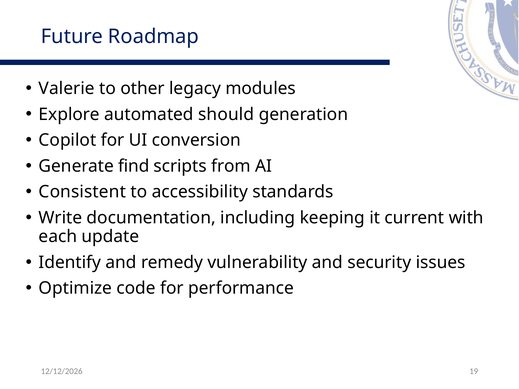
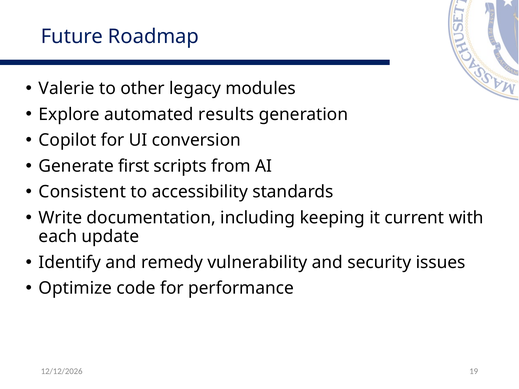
should: should -> results
find: find -> first
